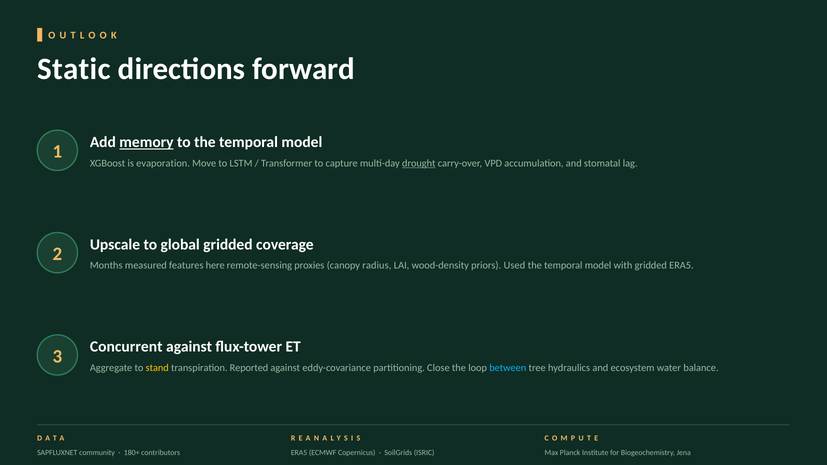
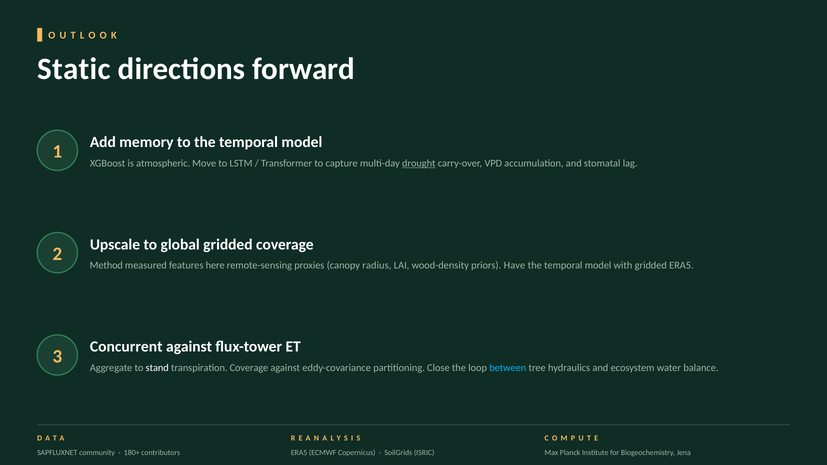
memory underline: present -> none
evaporation: evaporation -> atmospheric
Months: Months -> Method
Used: Used -> Have
stand colour: yellow -> white
transpiration Reported: Reported -> Coverage
